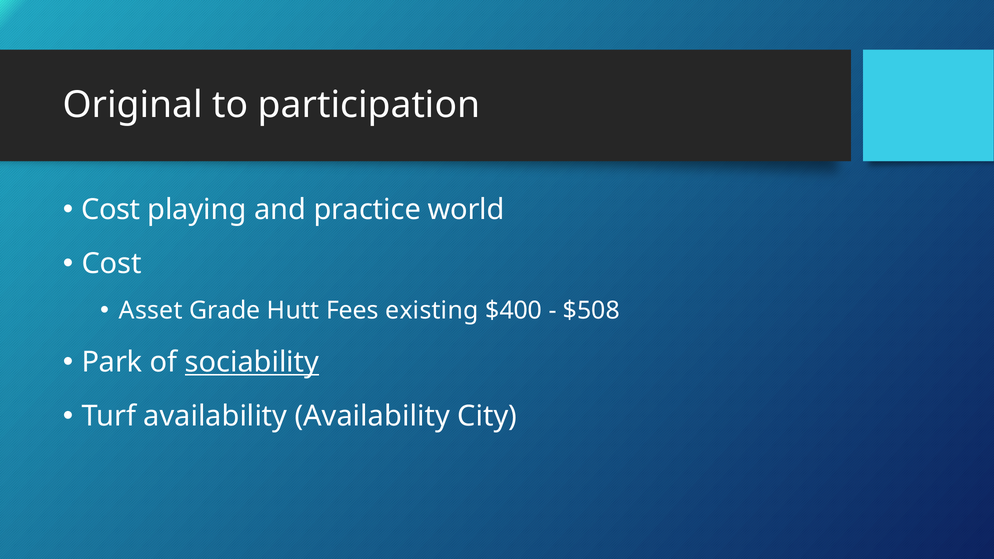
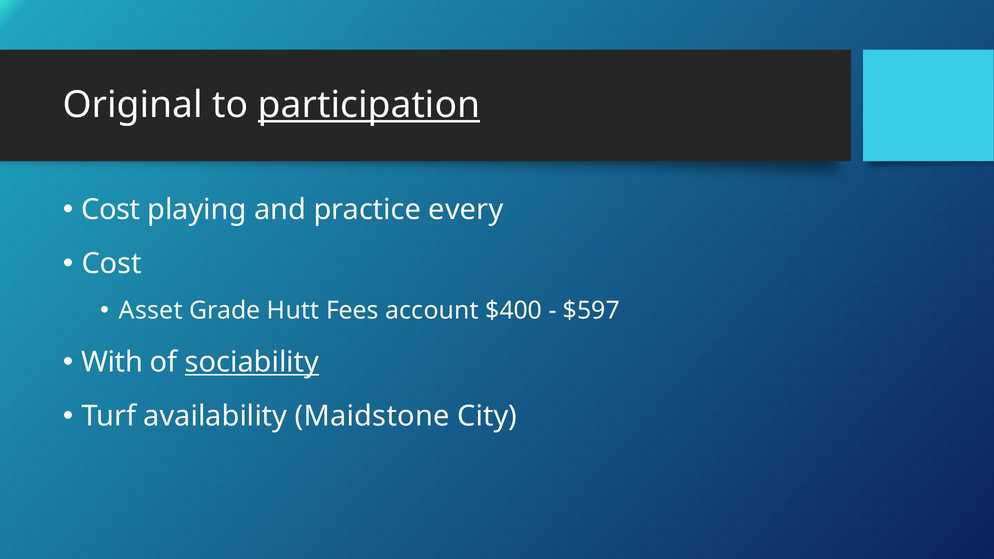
participation underline: none -> present
world: world -> every
existing: existing -> account
$508: $508 -> $597
Park: Park -> With
availability Availability: Availability -> Maidstone
